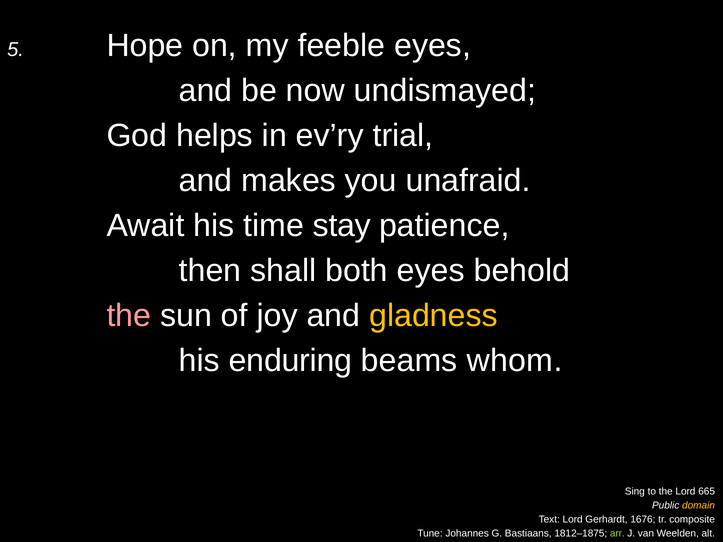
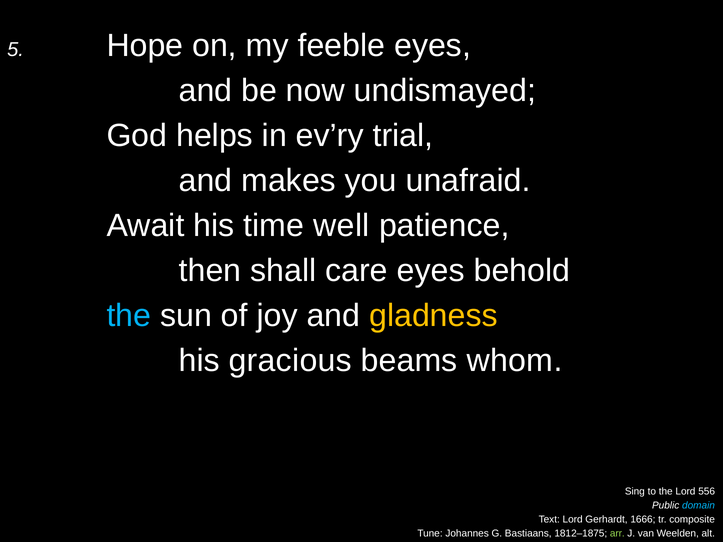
stay: stay -> well
both: both -> care
the at (129, 316) colour: pink -> light blue
enduring: enduring -> gracious
665: 665 -> 556
domain colour: yellow -> light blue
1676: 1676 -> 1666
